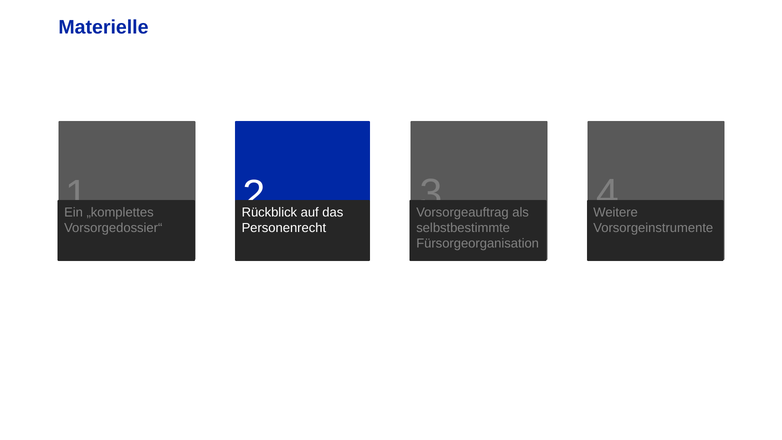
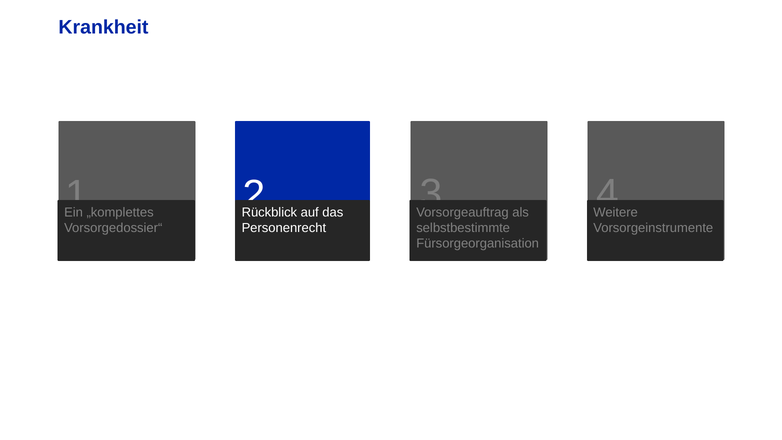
Materielle: Materielle -> Krankheit
